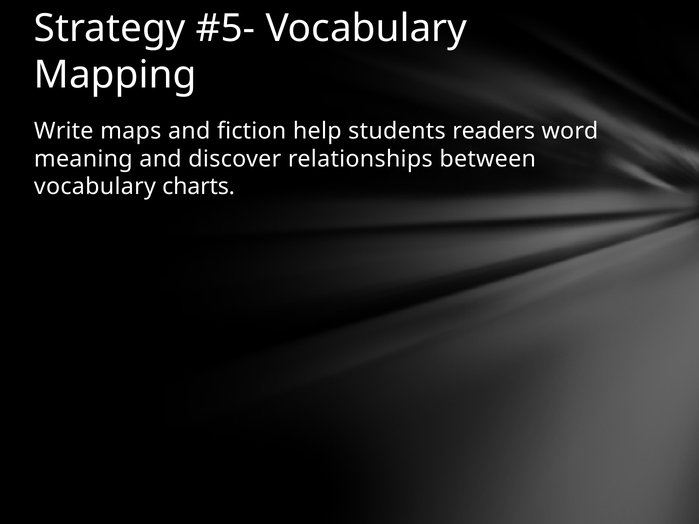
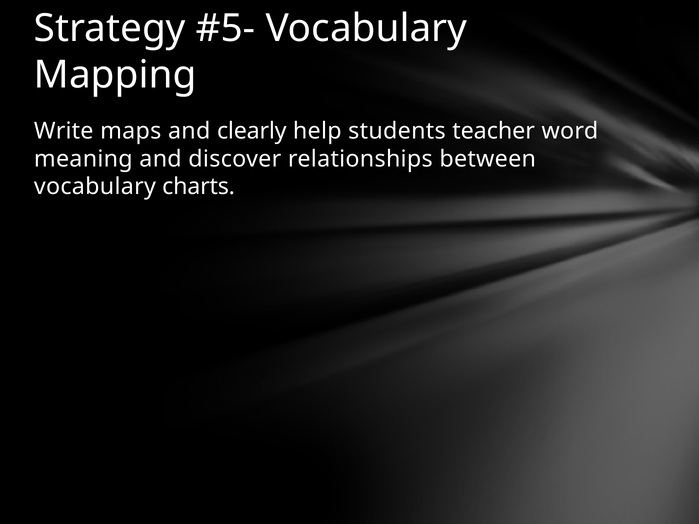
fiction: fiction -> clearly
readers: readers -> teacher
